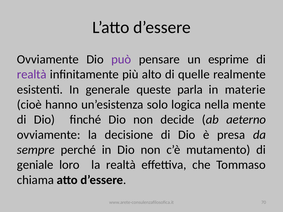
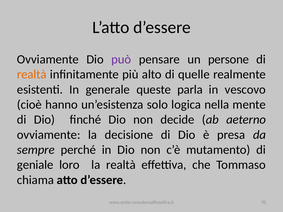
esprime: esprime -> persone
realtà at (32, 74) colour: purple -> orange
materie: materie -> vescovo
